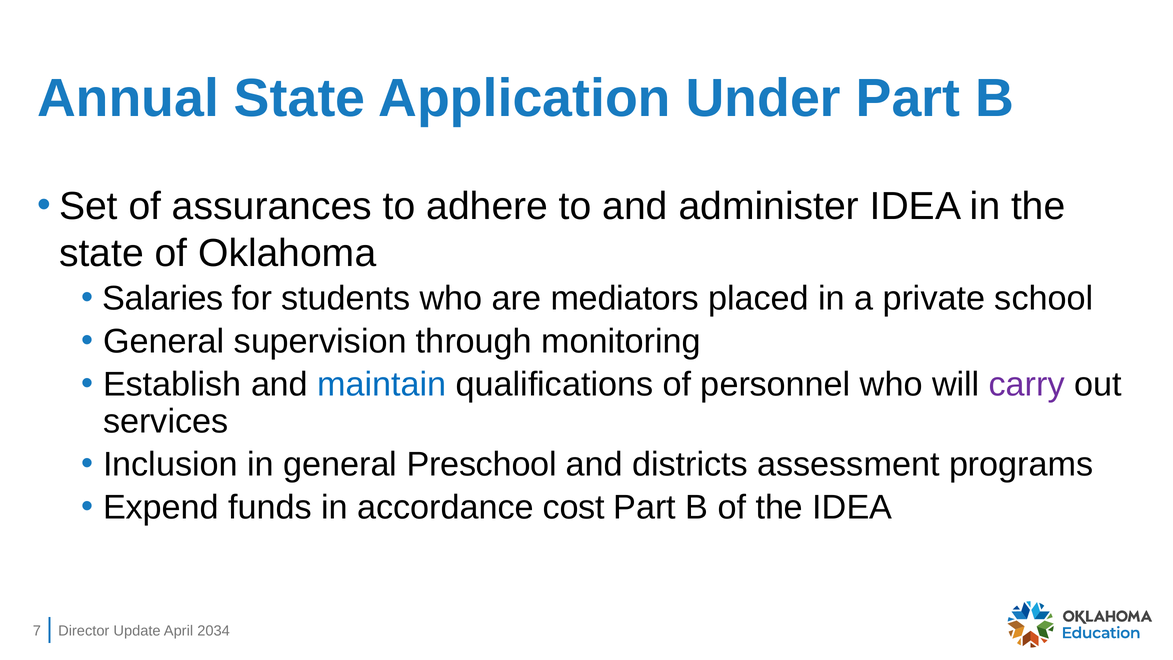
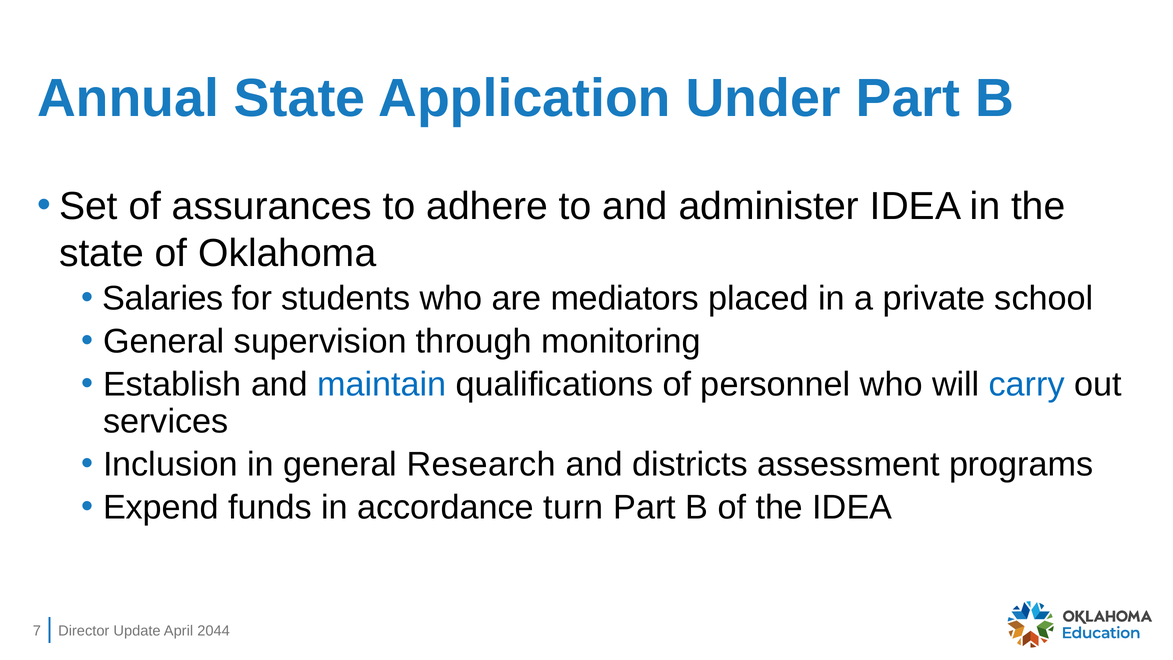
carry colour: purple -> blue
Preschool: Preschool -> Research
cost: cost -> turn
2034: 2034 -> 2044
